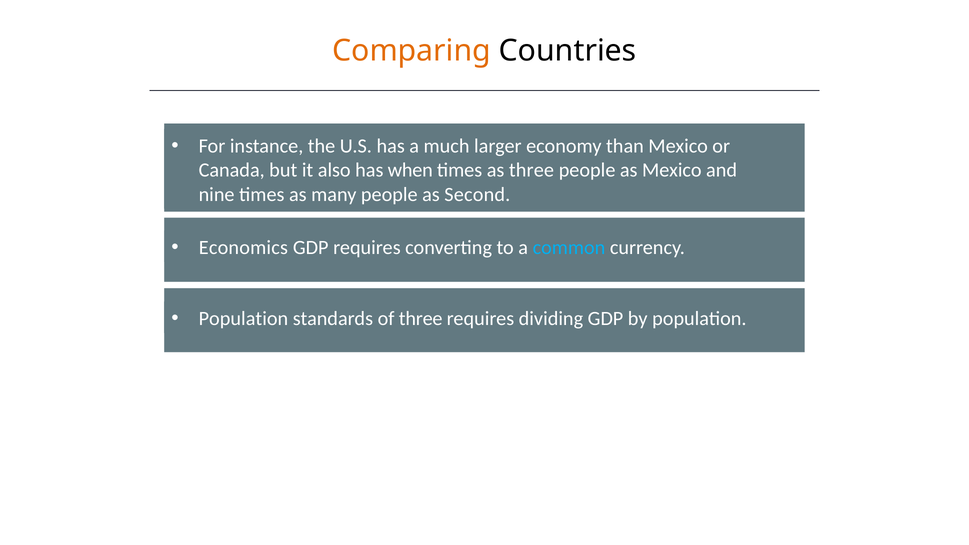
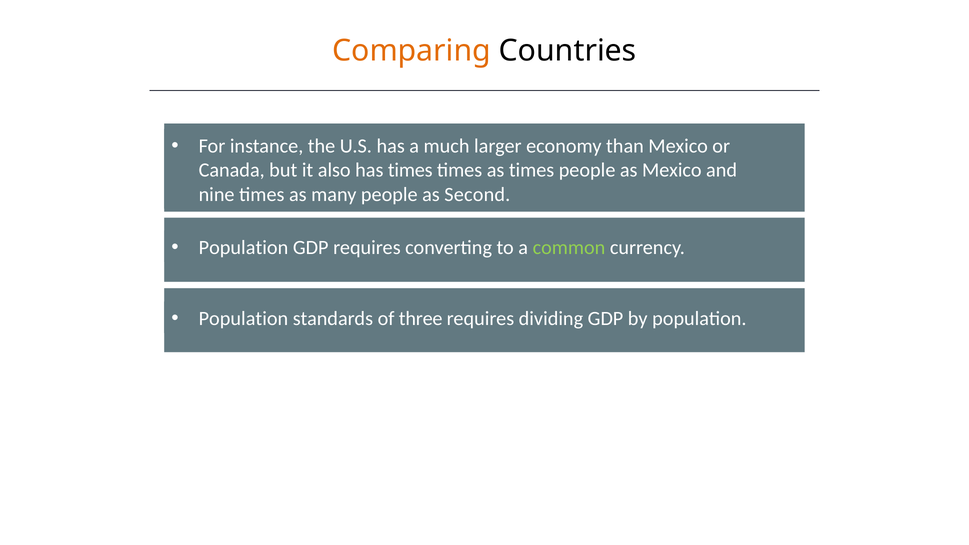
has when: when -> times
as three: three -> times
Economics at (243, 248): Economics -> Population
common colour: light blue -> light green
